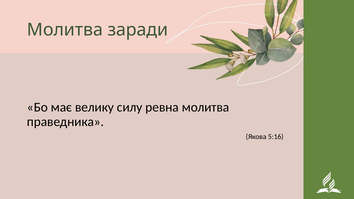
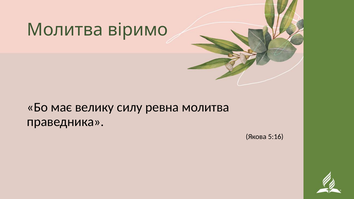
заради: заради -> віримо
